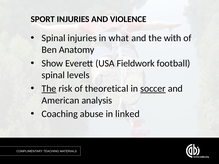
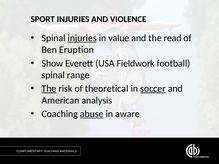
injuries at (82, 38) underline: none -> present
what: what -> value
with: with -> read
Anatomy: Anatomy -> Eruption
levels: levels -> range
abuse underline: none -> present
linked: linked -> aware
